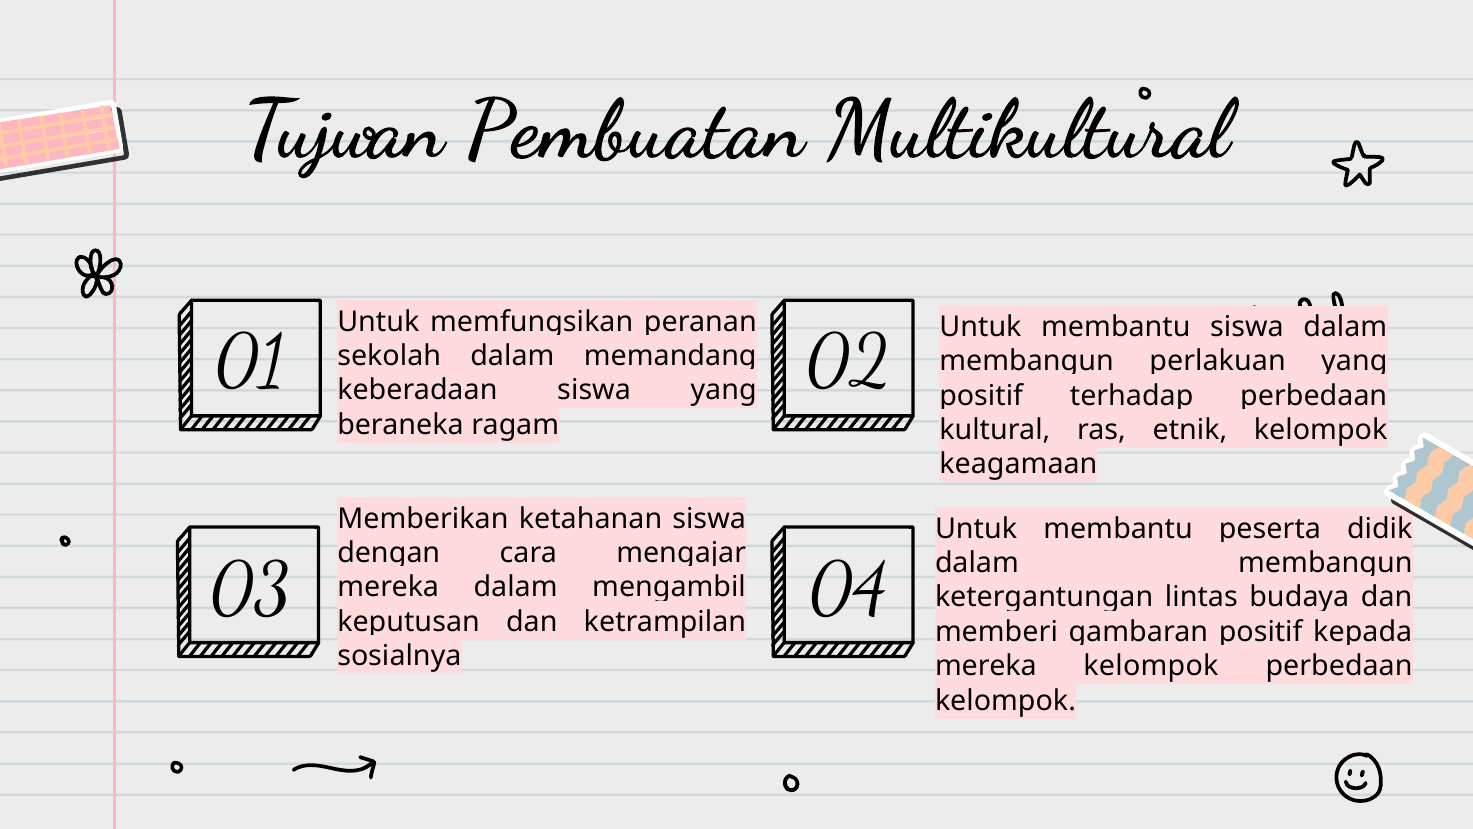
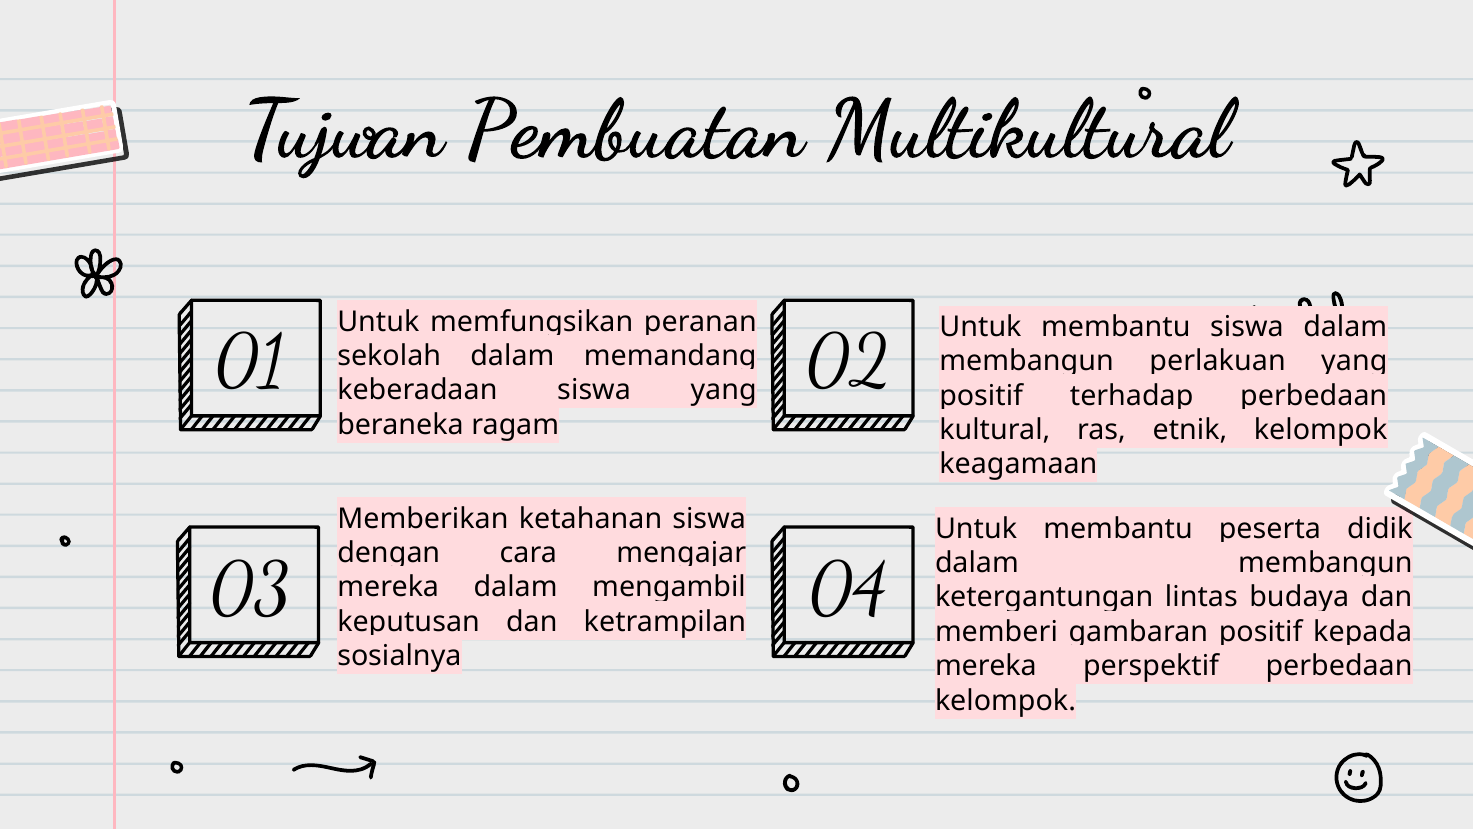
kelompok at (1151, 666): kelompok -> perspektif
